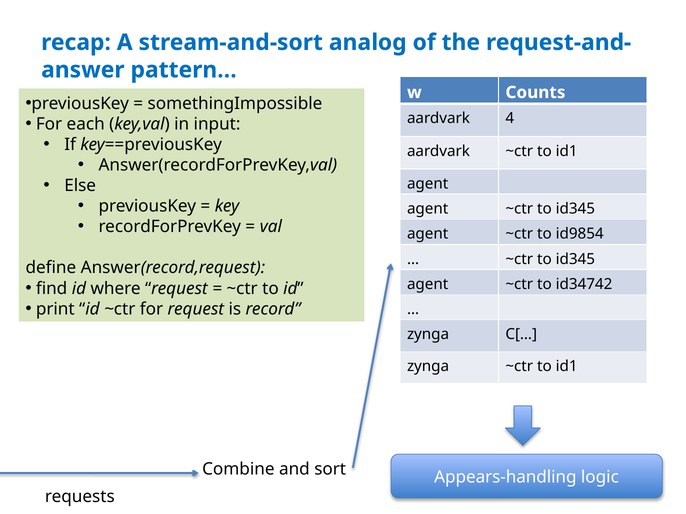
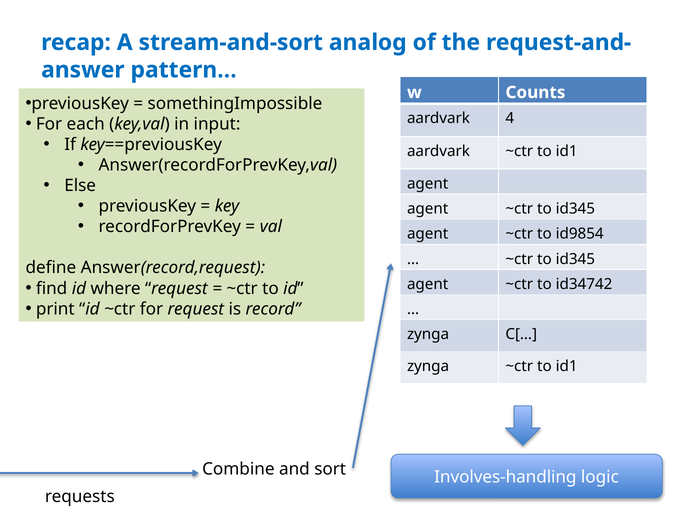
Appears-handling: Appears-handling -> Involves-handling
